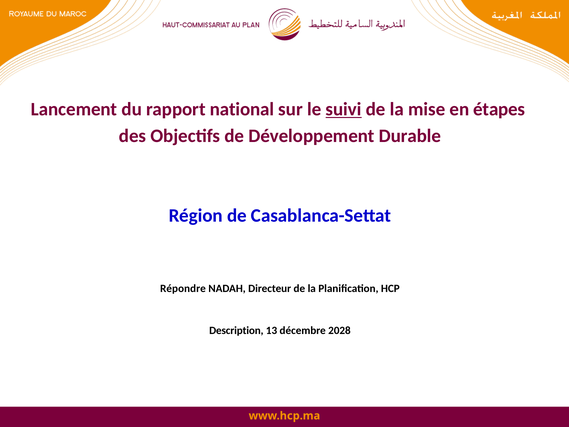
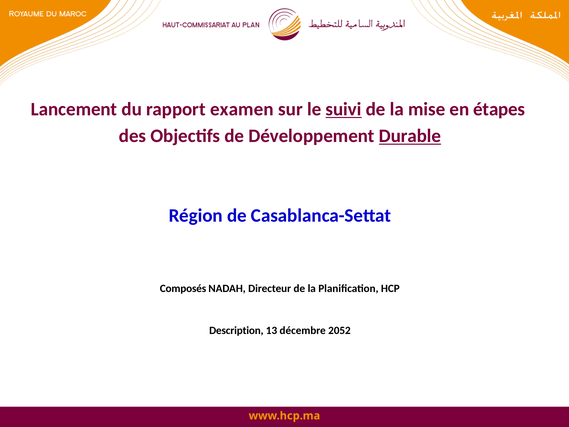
national: national -> examen
Durable underline: none -> present
Répondre: Répondre -> Composés
2028: 2028 -> 2052
